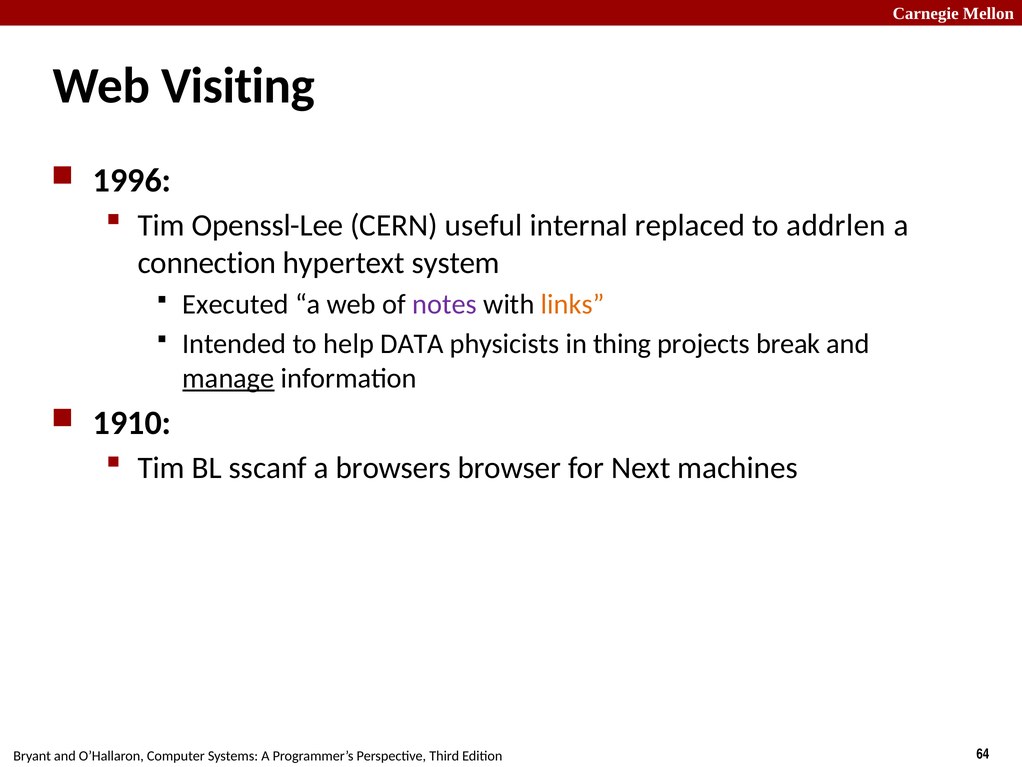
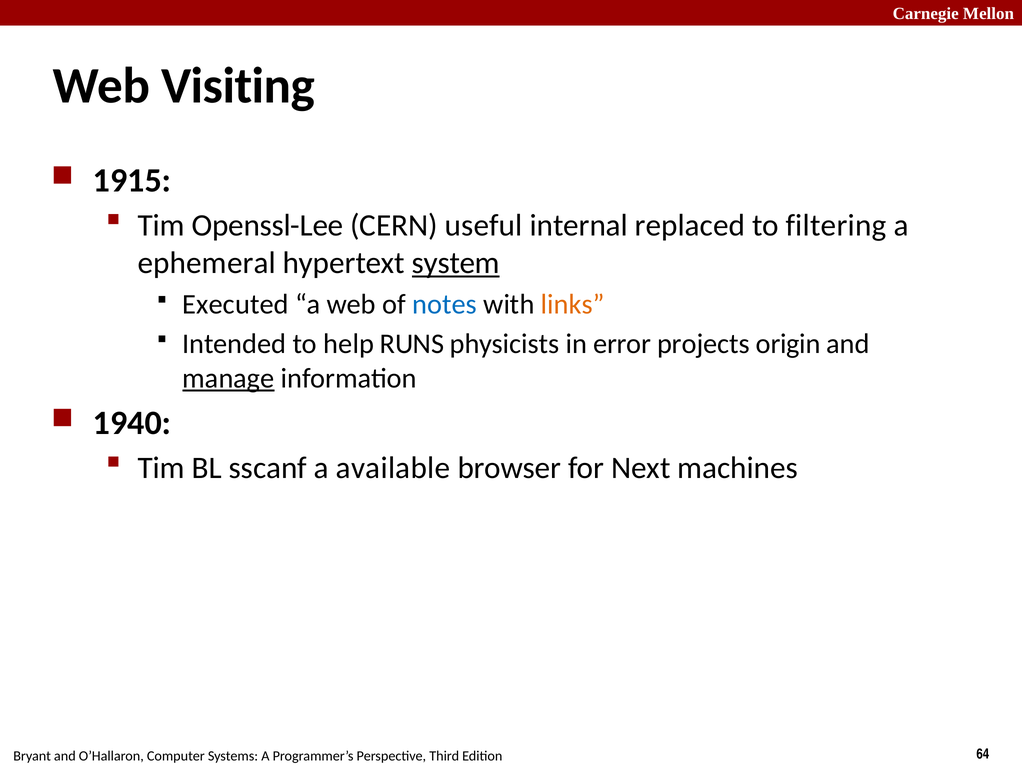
1996: 1996 -> 1915
addrlen: addrlen -> filtering
connection: connection -> ephemeral
system underline: none -> present
notes colour: purple -> blue
DATA: DATA -> RUNS
thing: thing -> error
break: break -> origin
1910: 1910 -> 1940
browsers: browsers -> available
